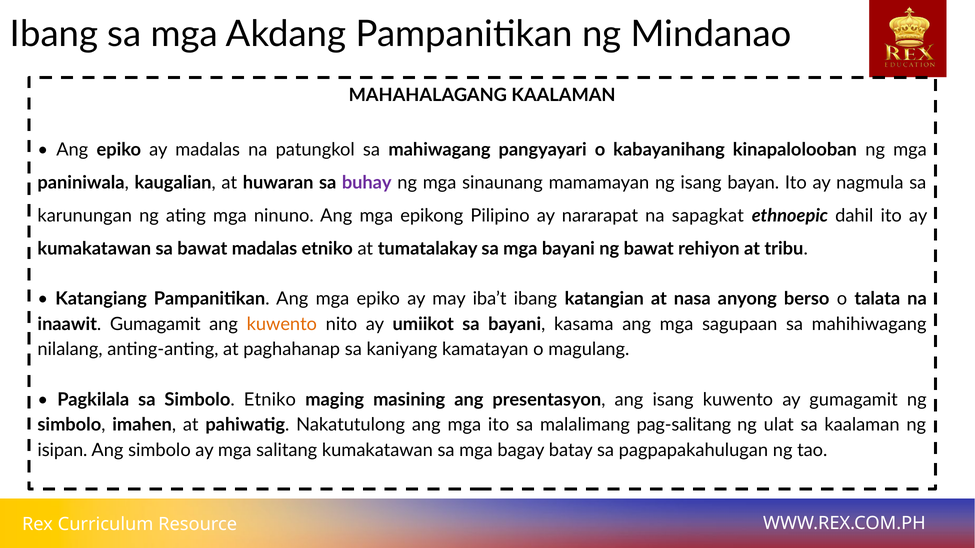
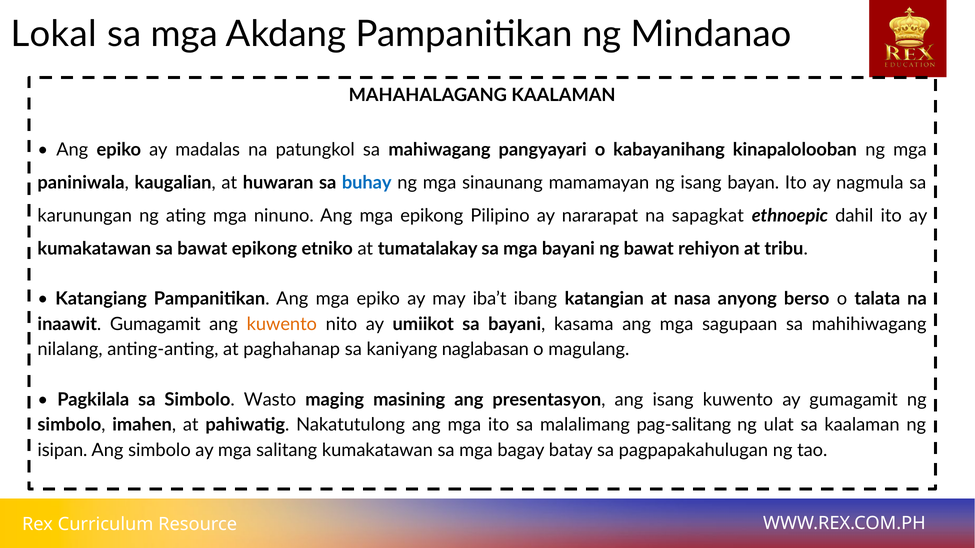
Ibang at (54, 34): Ibang -> Lokal
buhay colour: purple -> blue
bawat madalas: madalas -> epikong
kamatayan: kamatayan -> naglabasan
Simbolo Etniko: Etniko -> Wasto
